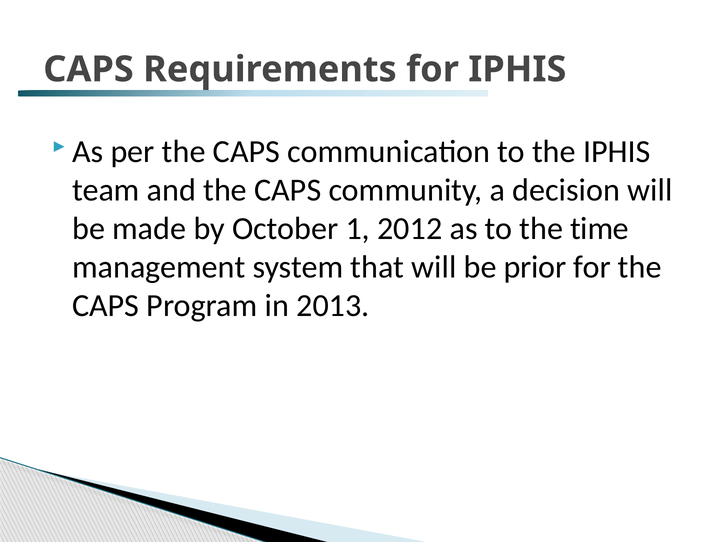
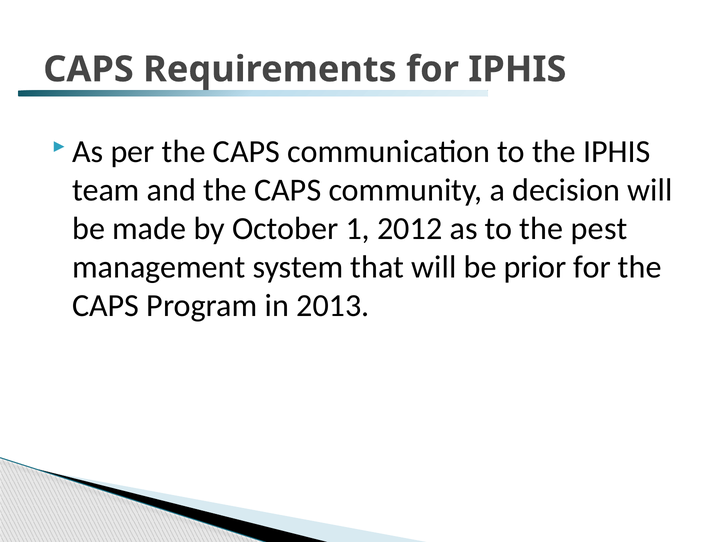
time: time -> pest
